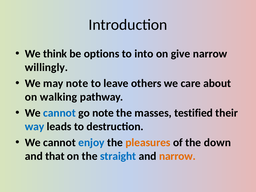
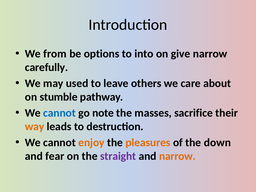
think: think -> from
willingly: willingly -> carefully
may note: note -> used
walking: walking -> stumble
testified: testified -> sacrifice
way colour: blue -> orange
enjoy colour: blue -> orange
that: that -> fear
straight colour: blue -> purple
